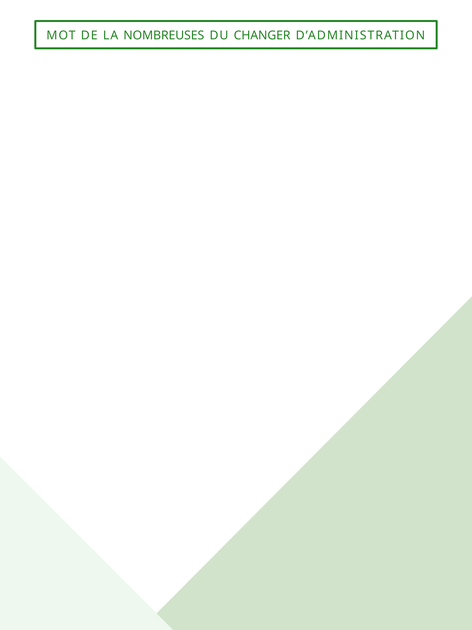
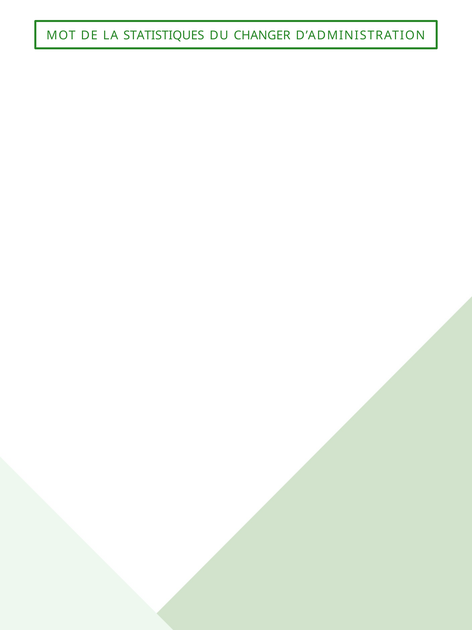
NOMBREUSES: NOMBREUSES -> STATISTIQUES
